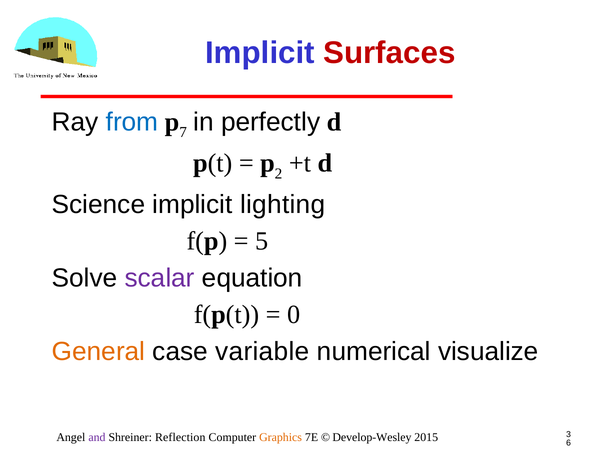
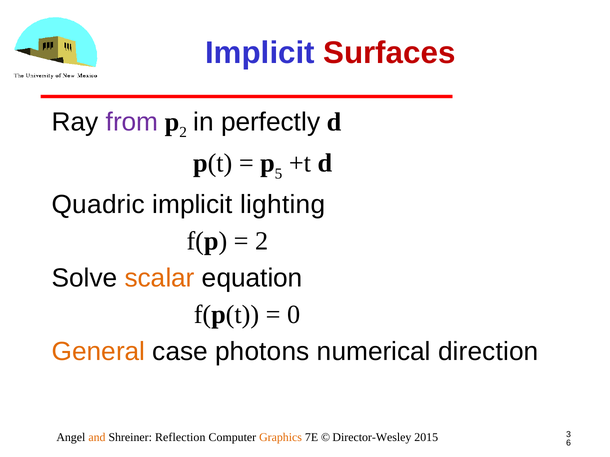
from colour: blue -> purple
7 at (183, 133): 7 -> 2
2: 2 -> 5
Science: Science -> Quadric
5 at (262, 241): 5 -> 2
scalar colour: purple -> orange
variable: variable -> photons
visualize: visualize -> direction
and colour: purple -> orange
Develop-Wesley: Develop-Wesley -> Director-Wesley
